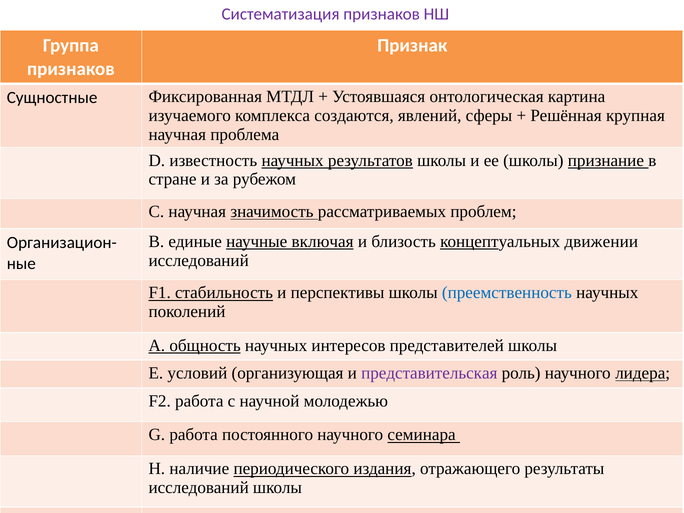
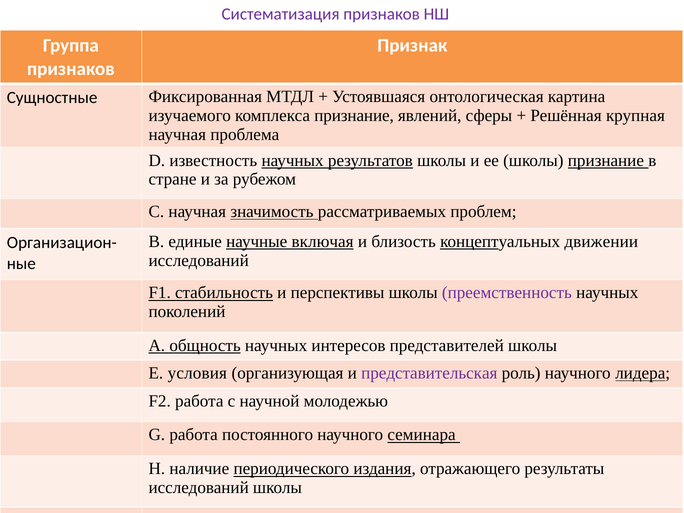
комплекса создаются: создаются -> признание
преемственность colour: blue -> purple
условий: условий -> условия
